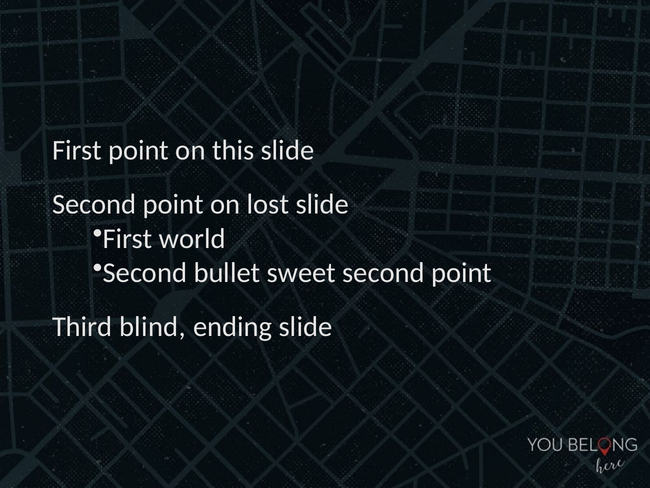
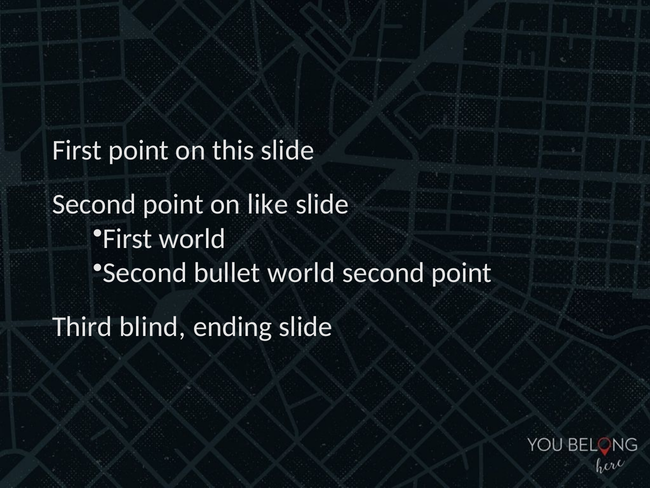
lost: lost -> like
bullet sweet: sweet -> world
